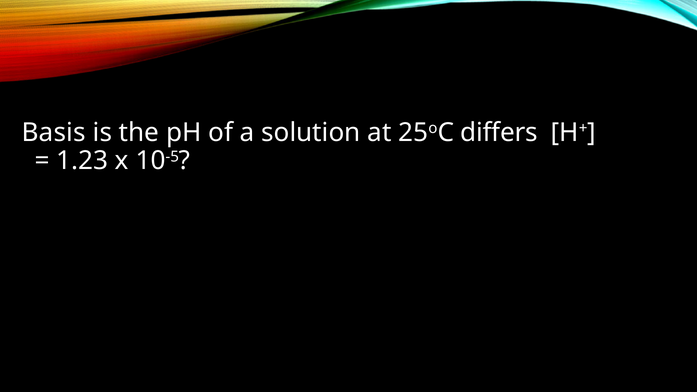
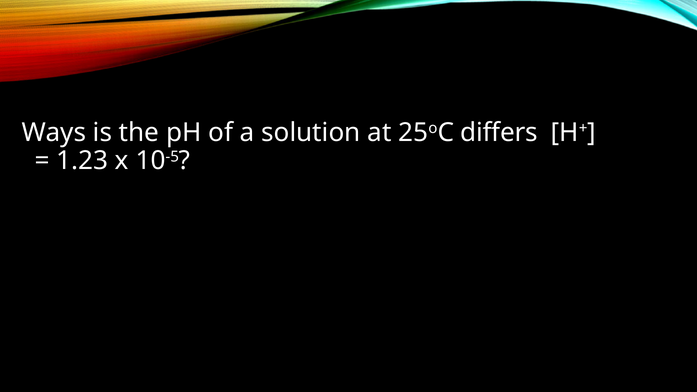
Basis: Basis -> Ways
